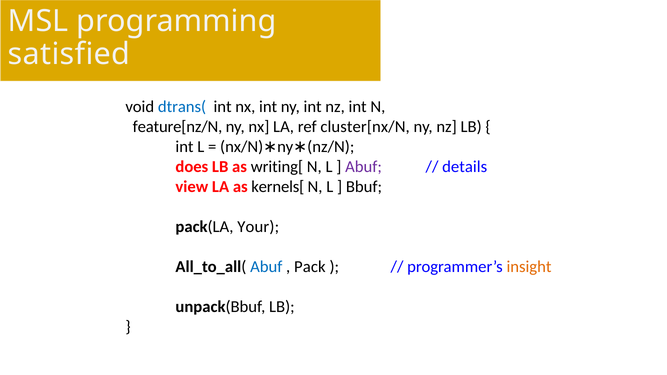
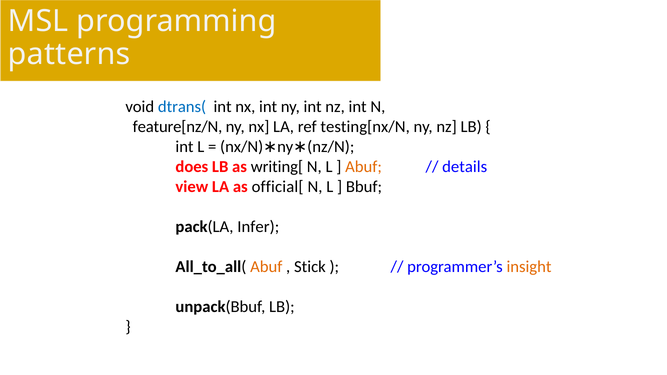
satisfied: satisfied -> patterns
cluster[nx/N: cluster[nx/N -> testing[nx/N
Abuf at (363, 167) colour: purple -> orange
kernels[: kernels[ -> official[
Your: Your -> Infer
Abuf at (266, 267) colour: blue -> orange
Pack: Pack -> Stick
